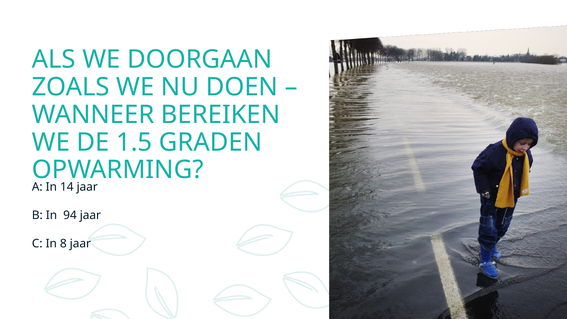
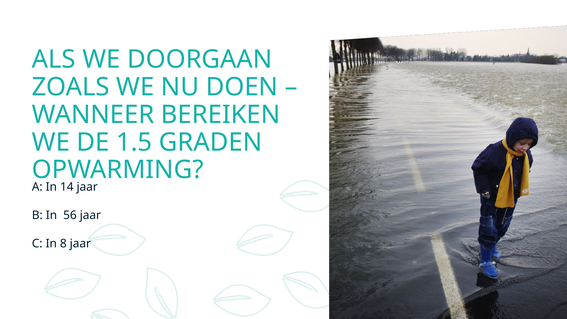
94: 94 -> 56
